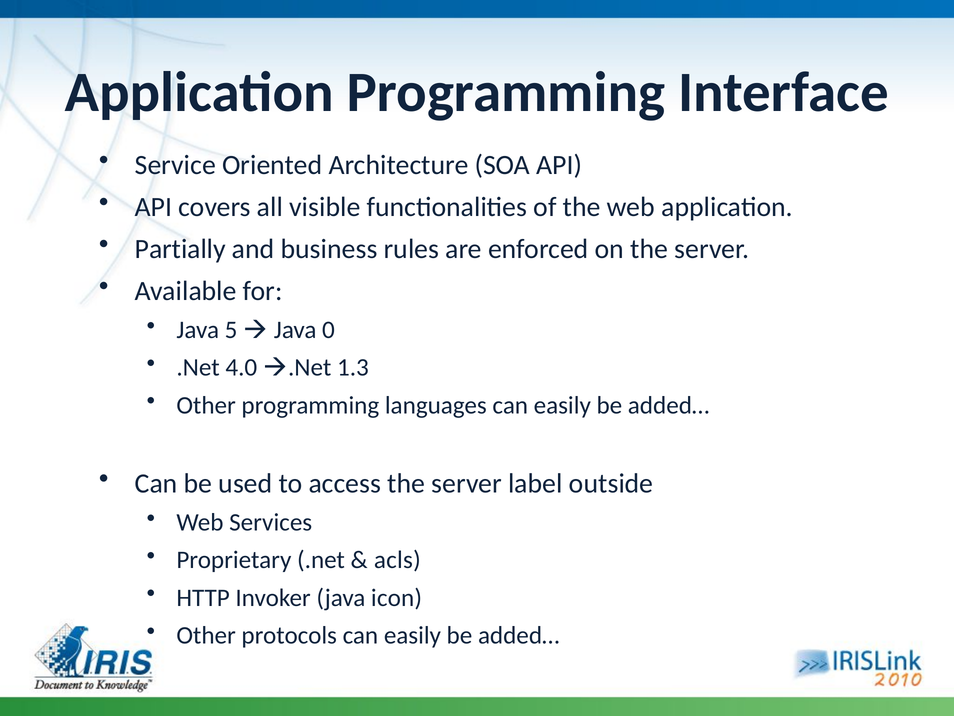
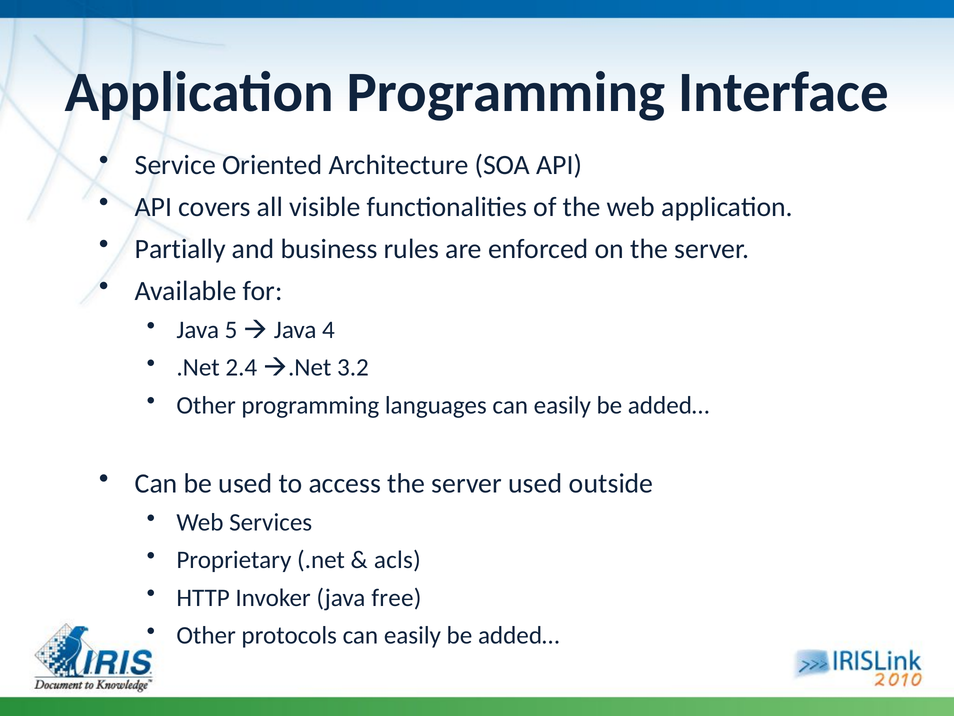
0: 0 -> 4
4.0: 4.0 -> 2.4
1.3: 1.3 -> 3.2
server label: label -> used
icon: icon -> free
